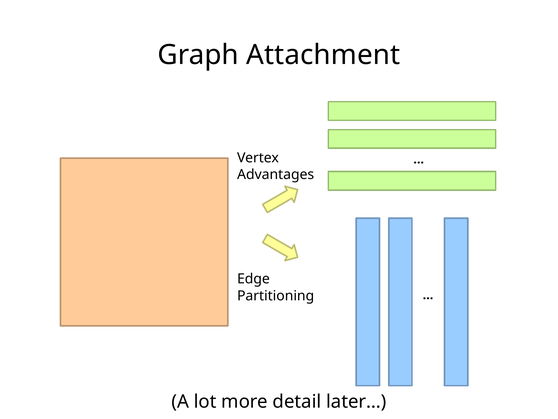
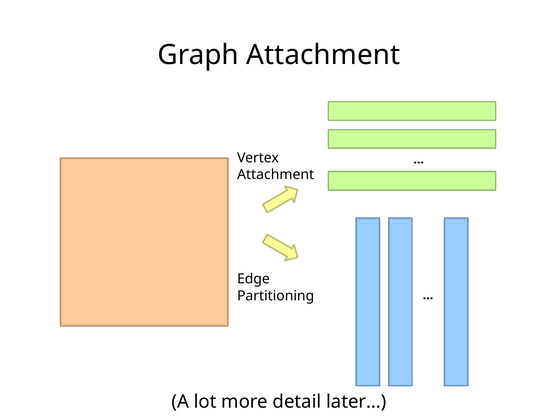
Advantages at (276, 174): Advantages -> Attachment
